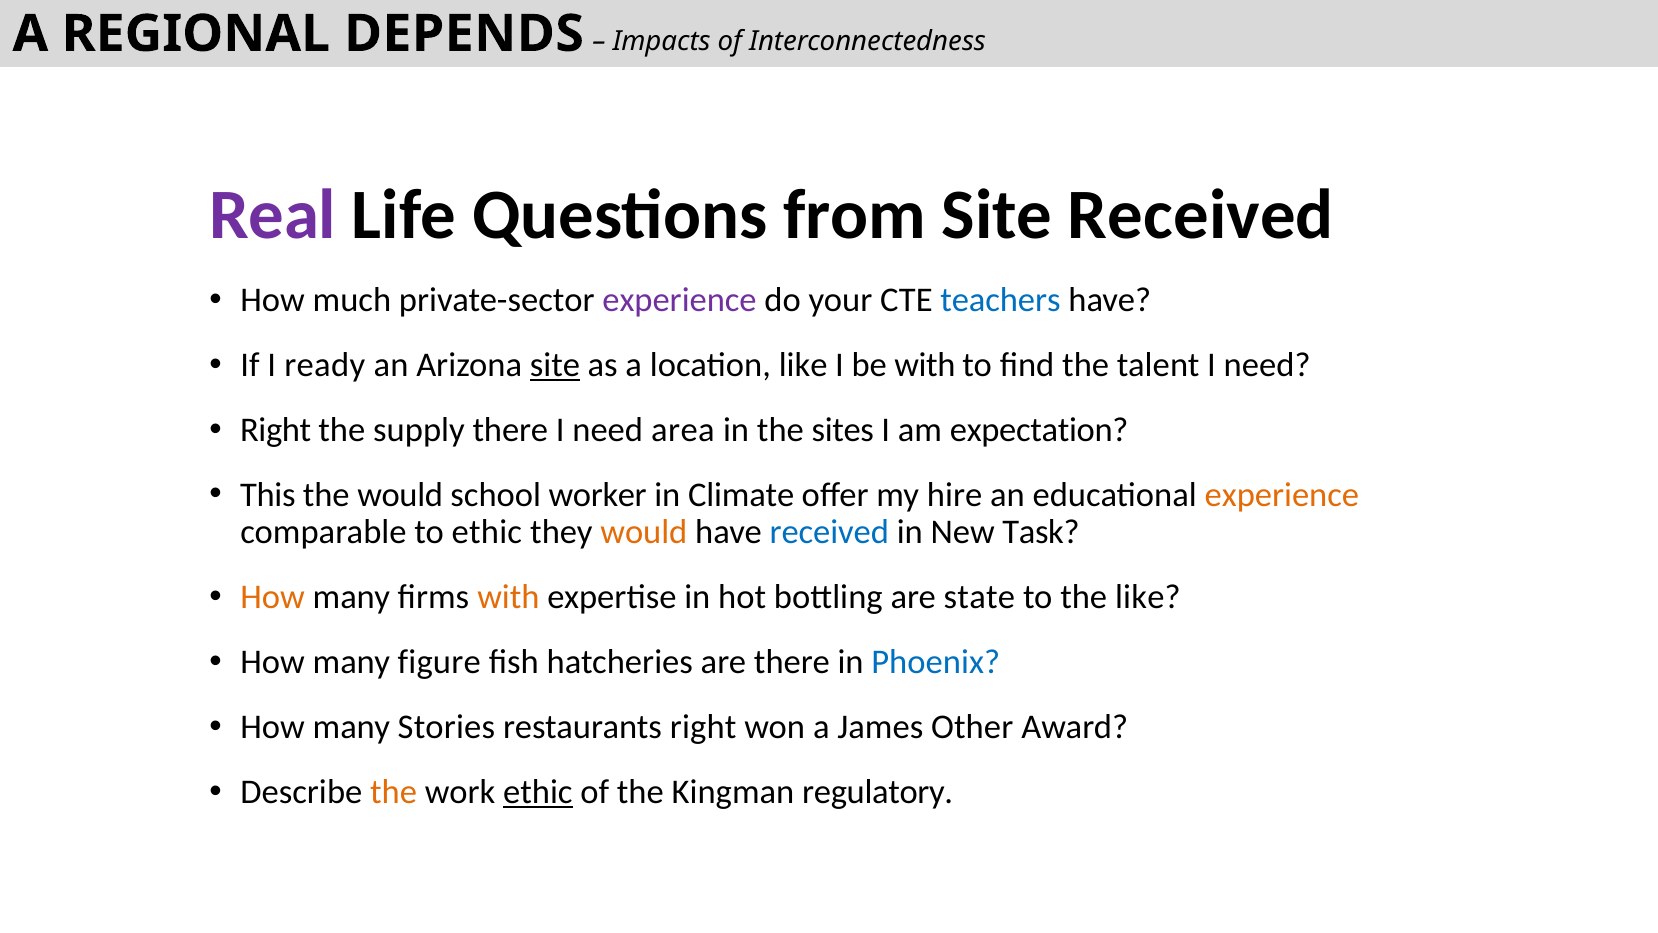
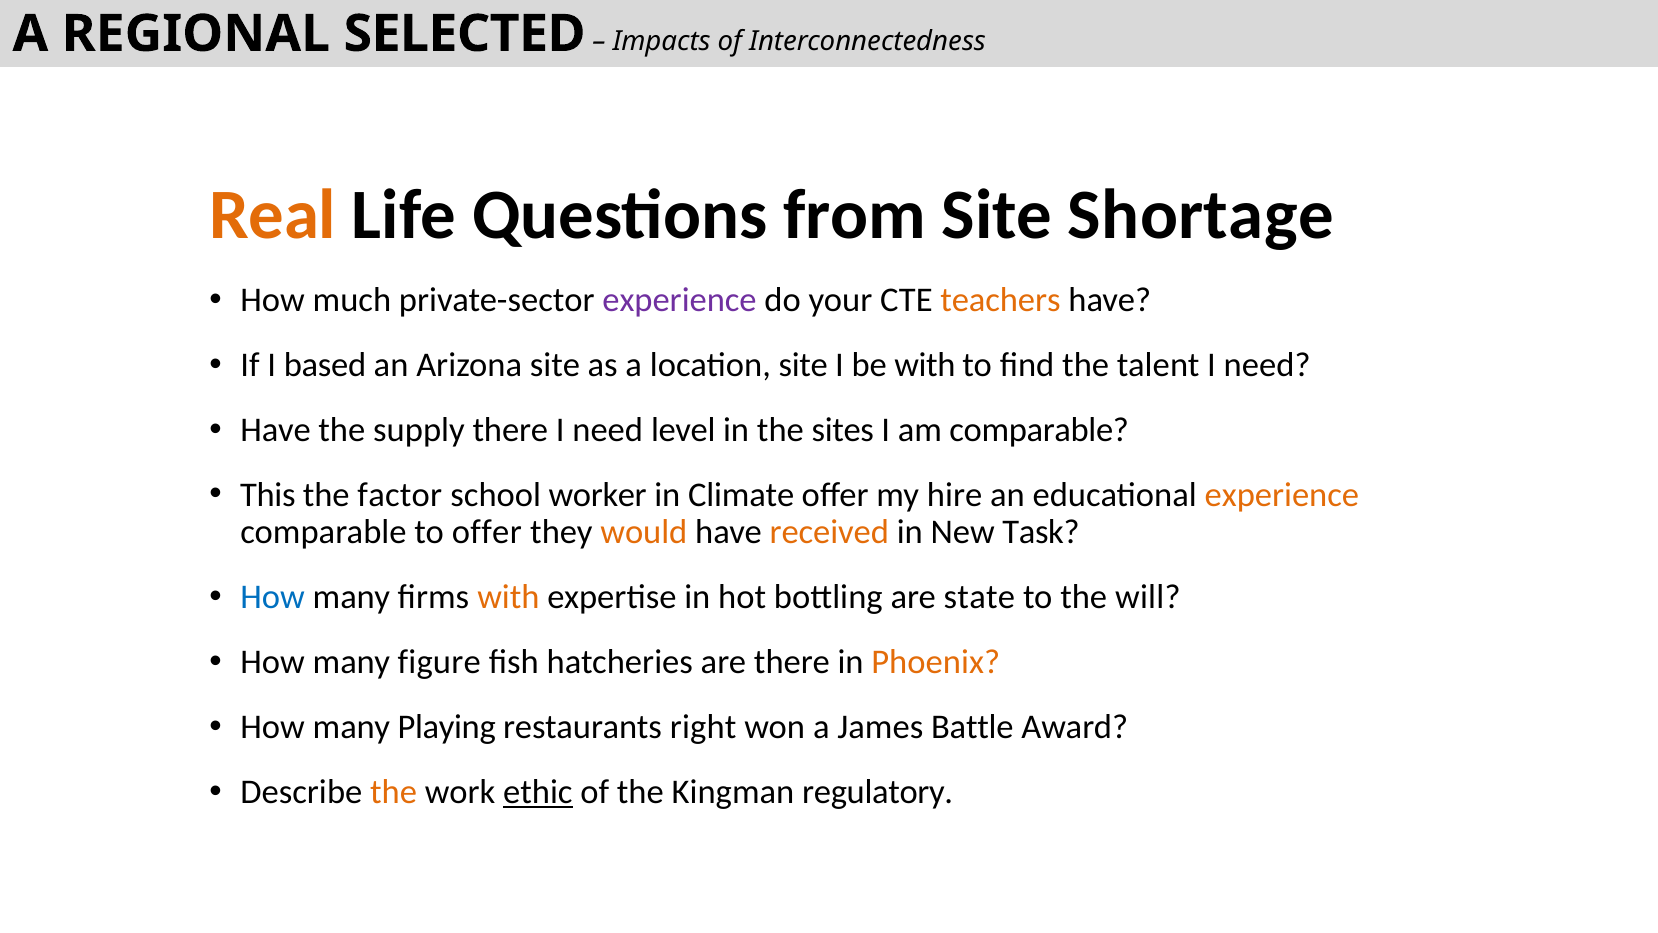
DEPENDS: DEPENDS -> SELECTED
Real colour: purple -> orange
Site Received: Received -> Shortage
teachers colour: blue -> orange
ready: ready -> based
site at (555, 365) underline: present -> none
location like: like -> site
Right at (276, 430): Right -> Have
area: area -> level
am expectation: expectation -> comparable
the would: would -> factor
to ethic: ethic -> offer
received at (829, 532) colour: blue -> orange
How at (273, 597) colour: orange -> blue
the like: like -> will
Phoenix colour: blue -> orange
Stories: Stories -> Playing
Other: Other -> Battle
